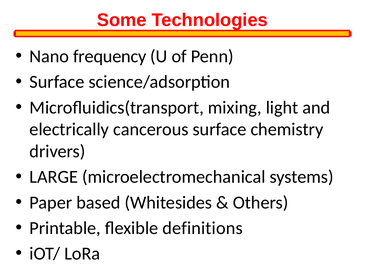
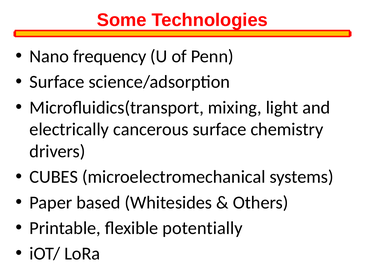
LARGE: LARGE -> CUBES
definitions: definitions -> potentially
